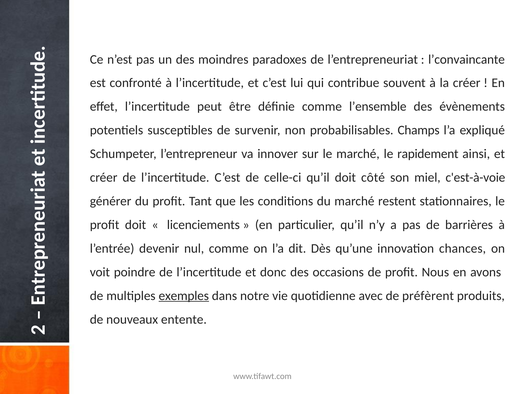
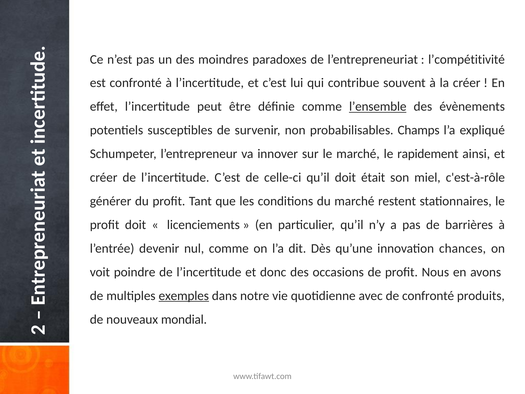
l’convaincante: l’convaincante -> l’compétitivité
l’ensemble underline: none -> present
côté: côté -> était
c'est-à-voie: c'est-à-voie -> c'est-à-rôle
de préfèrent: préfèrent -> confronté
entente: entente -> mondial
